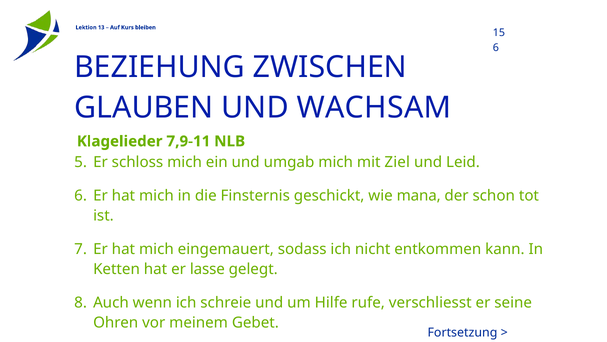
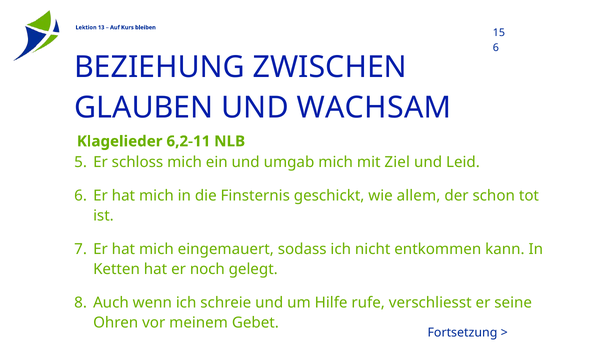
7,9-11: 7,9-11 -> 6,2-11
mana: mana -> allem
lasse: lasse -> noch
